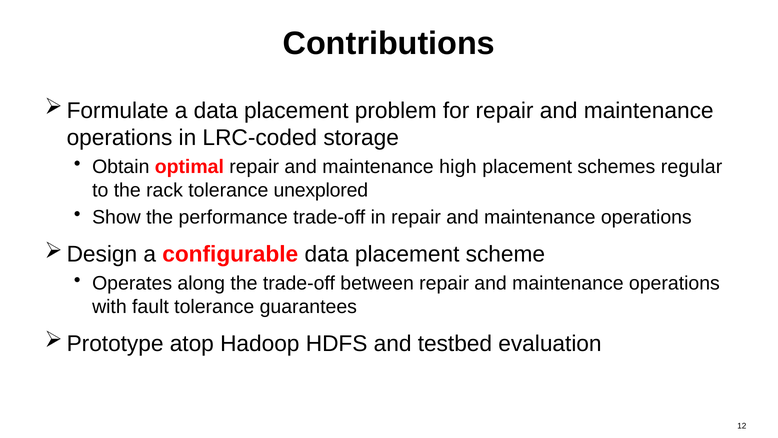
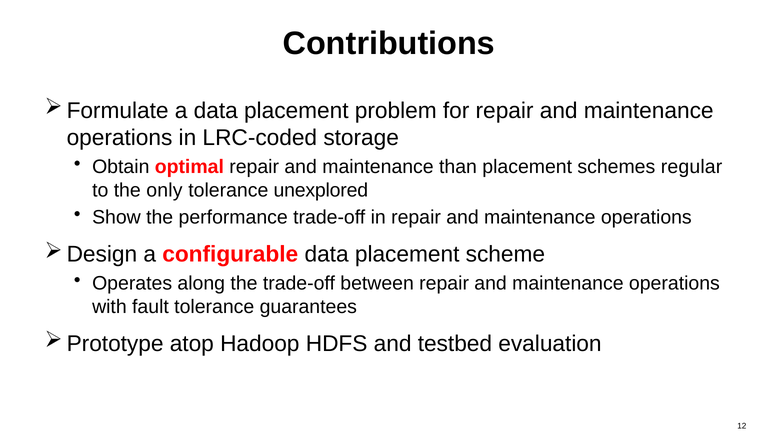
high: high -> than
rack: rack -> only
